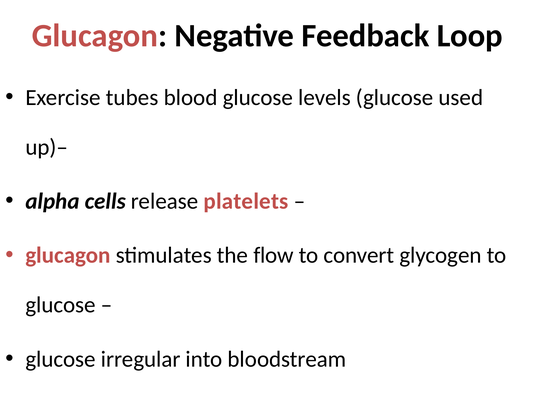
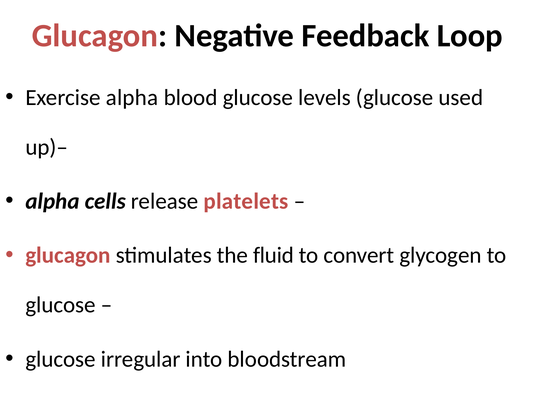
Exercise tubes: tubes -> alpha
flow: flow -> fluid
